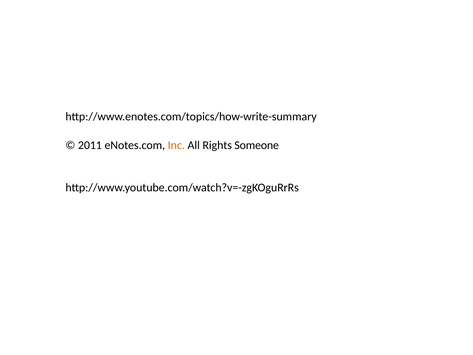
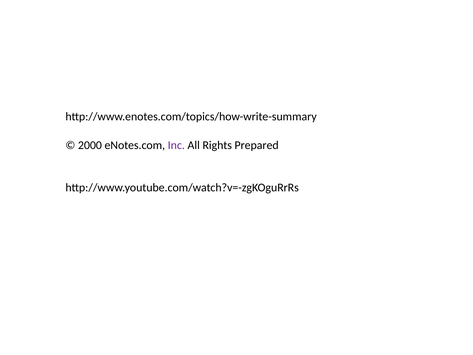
2011: 2011 -> 2000
Inc colour: orange -> purple
Someone: Someone -> Prepared
